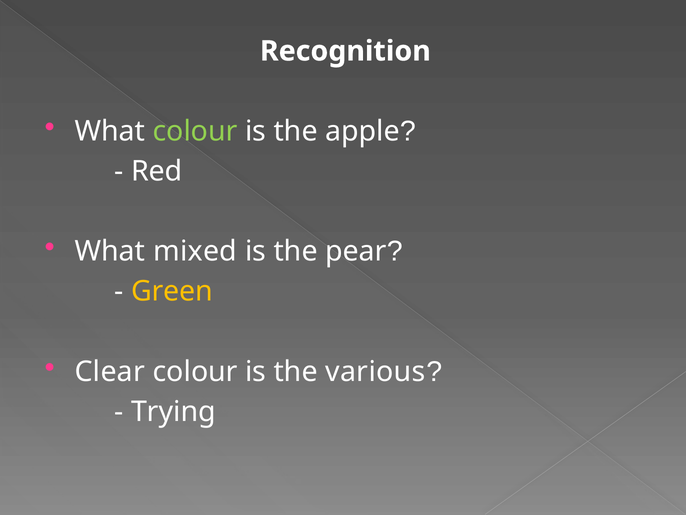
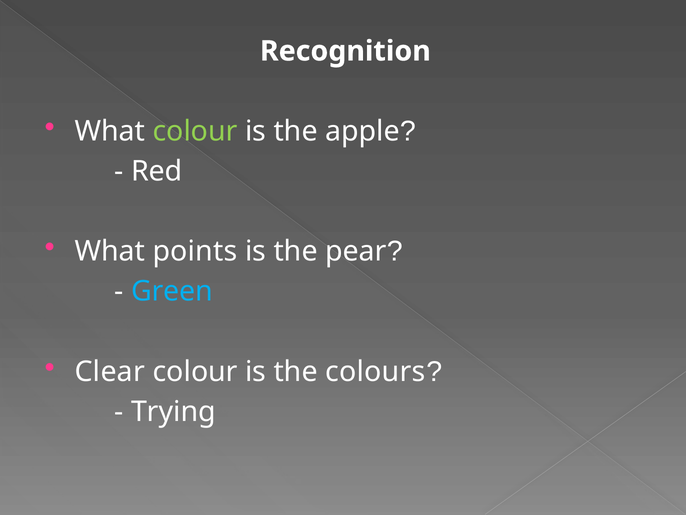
mixed: mixed -> points
Green colour: yellow -> light blue
various: various -> colours
